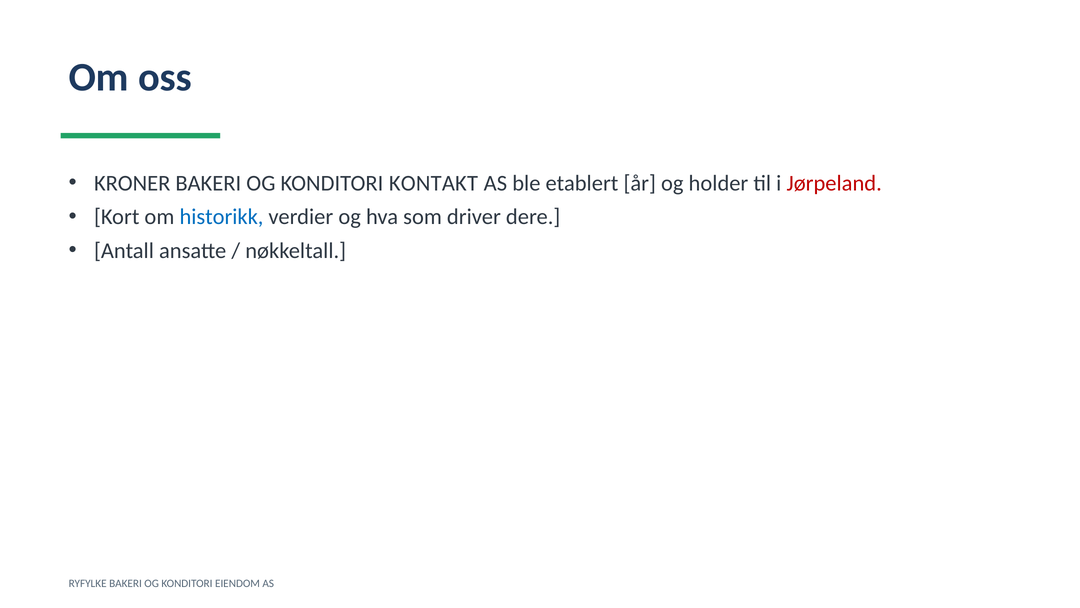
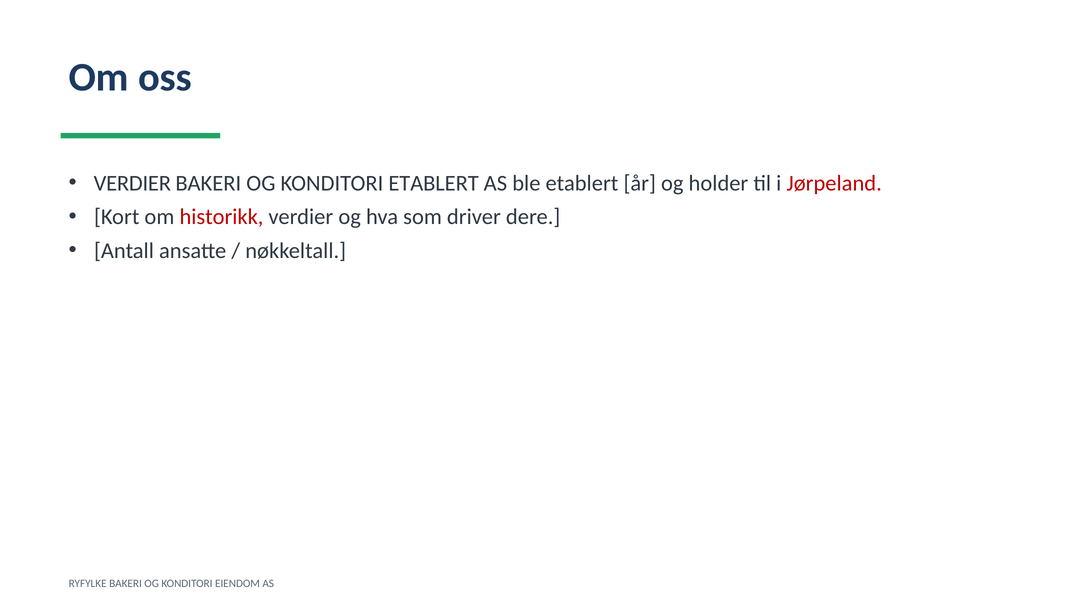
KRONER at (132, 183): KRONER -> VERDIER
KONDITORI KONTAKT: KONTAKT -> ETABLERT
historikk colour: blue -> red
